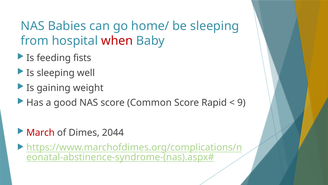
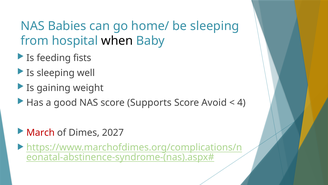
when colour: red -> black
Common: Common -> Supports
Rapid: Rapid -> Avoid
9: 9 -> 4
2044: 2044 -> 2027
